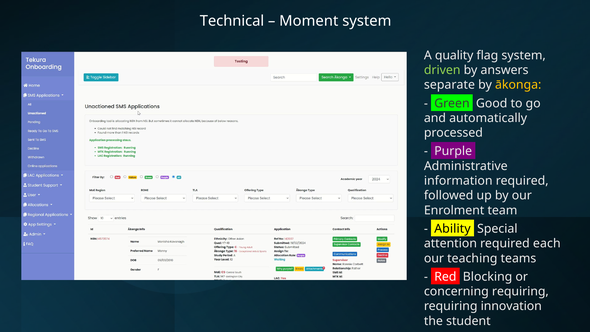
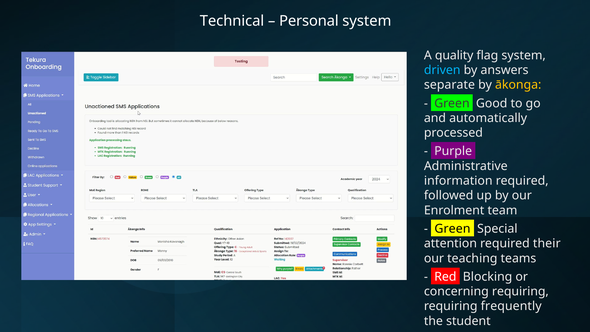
Moment: Moment -> Personal
driven colour: light green -> light blue
Ability at (452, 229): Ability -> Green
each: each -> their
innovation: innovation -> frequently
